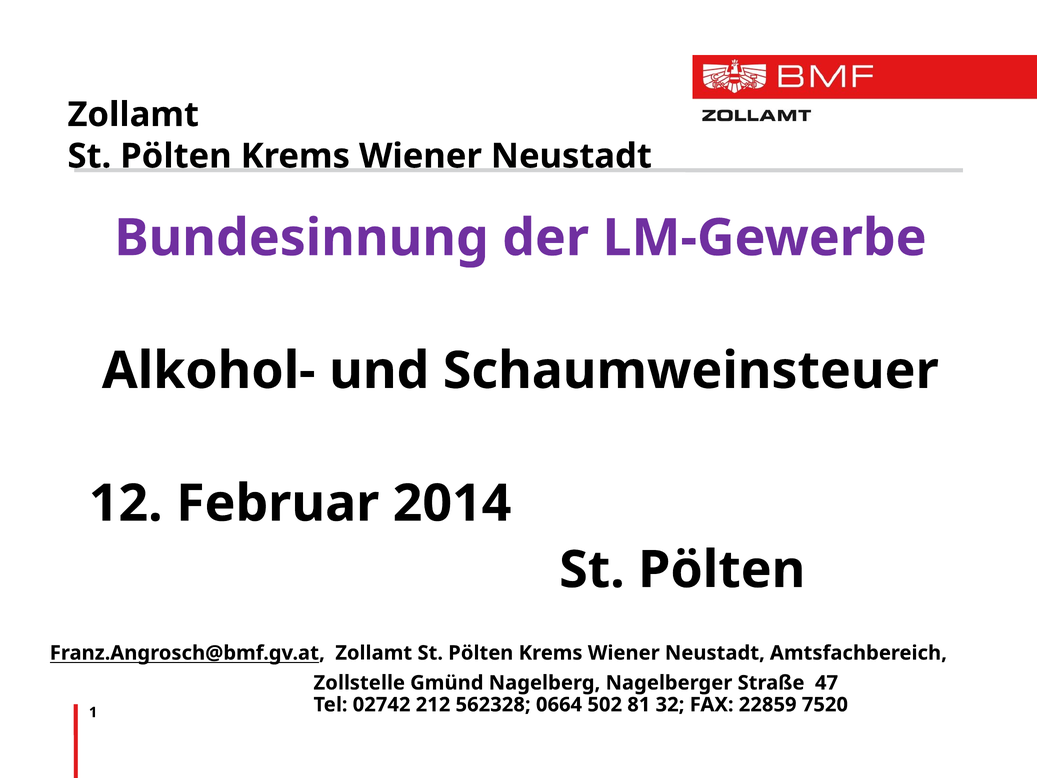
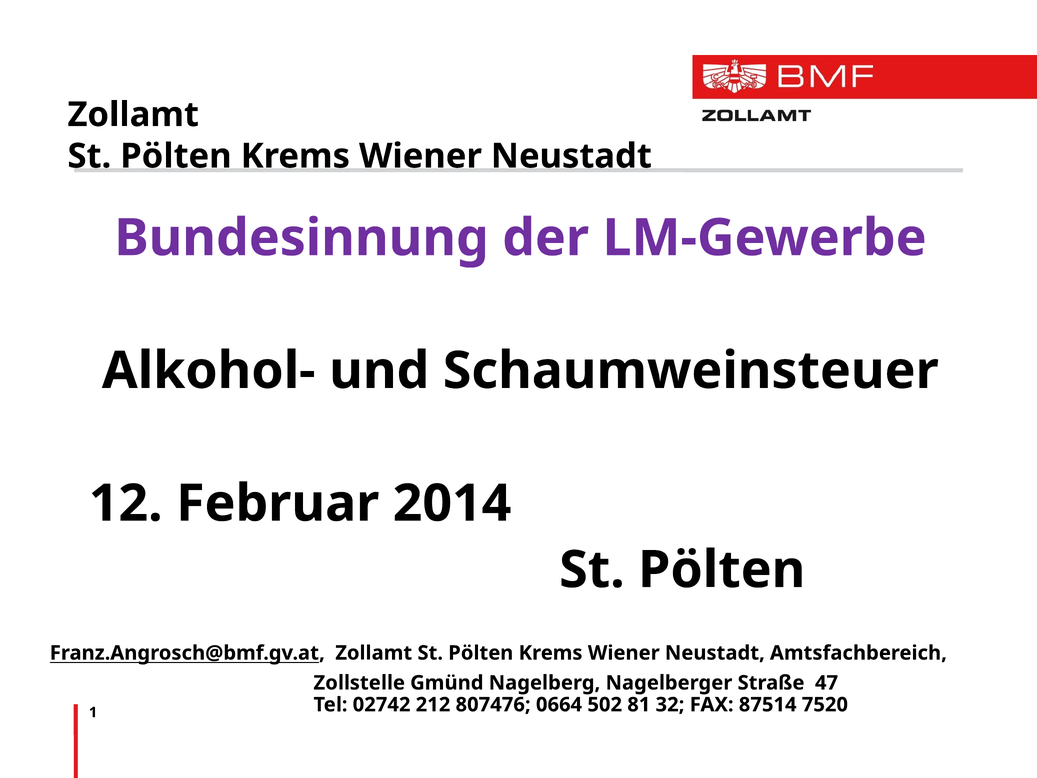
562328: 562328 -> 807476
22859: 22859 -> 87514
